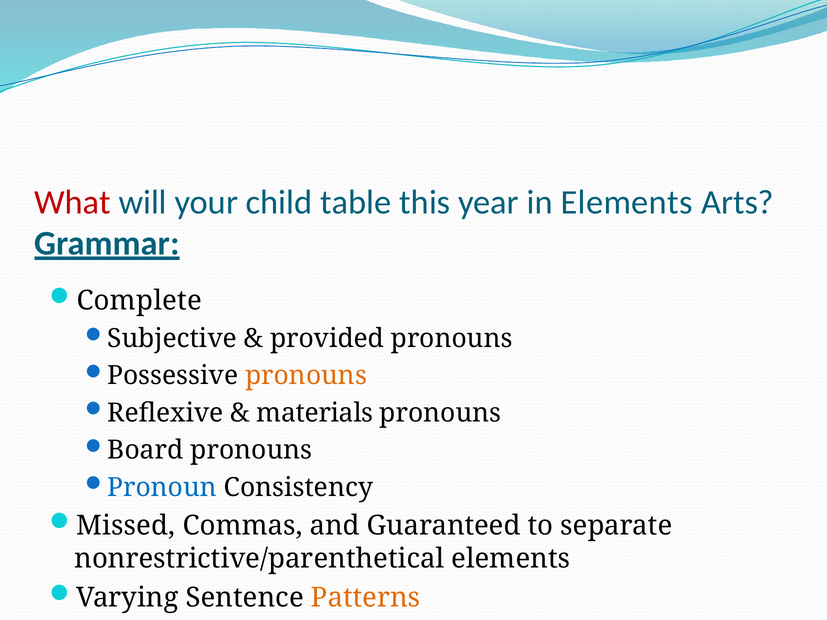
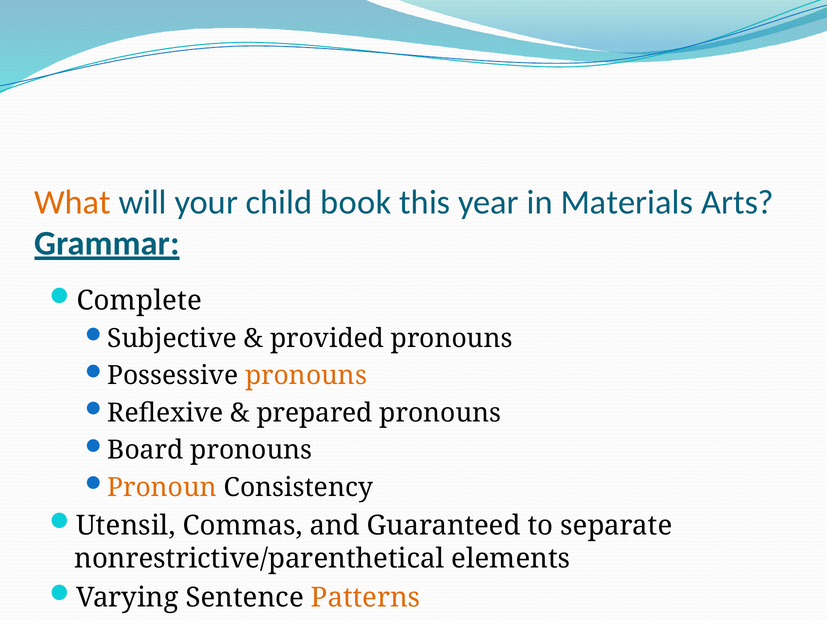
What colour: red -> orange
table: table -> book
in Elements: Elements -> Materials
materials: materials -> prepared
Pronoun colour: blue -> orange
Missed: Missed -> Utensil
